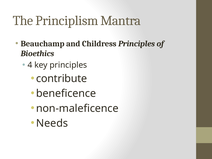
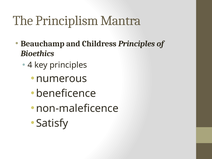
contribute: contribute -> numerous
Needs: Needs -> Satisfy
